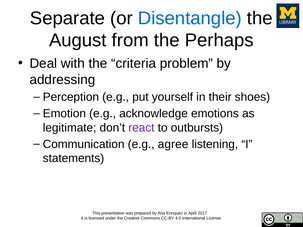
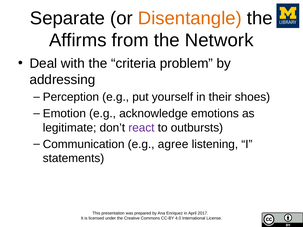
Disentangle colour: blue -> orange
August: August -> Affirms
Perhaps: Perhaps -> Network
